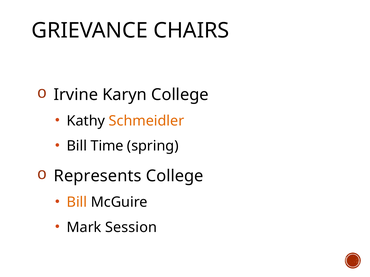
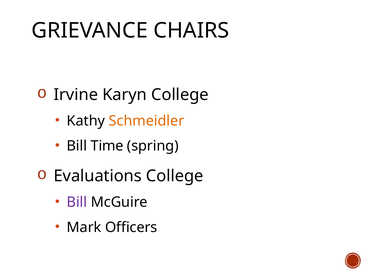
Represents: Represents -> Evaluations
Bill at (77, 203) colour: orange -> purple
Session: Session -> Officers
